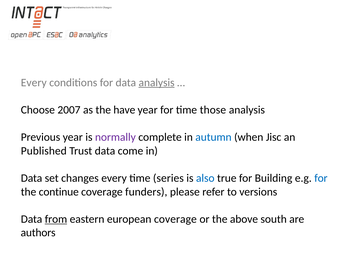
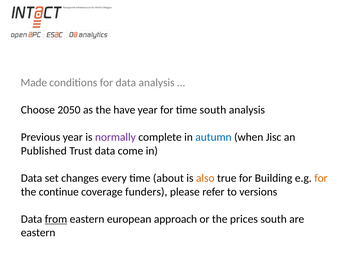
Every at (34, 82): Every -> Made
analysis at (157, 82) underline: present -> none
2007: 2007 -> 2050
time those: those -> south
series: series -> about
also colour: blue -> orange
for at (321, 178) colour: blue -> orange
european coverage: coverage -> approach
above: above -> prices
authors at (38, 233): authors -> eastern
